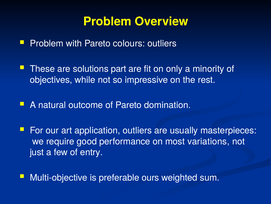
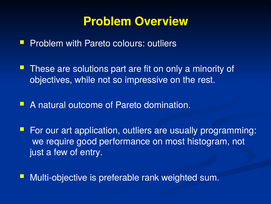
masterpieces: masterpieces -> programming
variations: variations -> histogram
ours: ours -> rank
